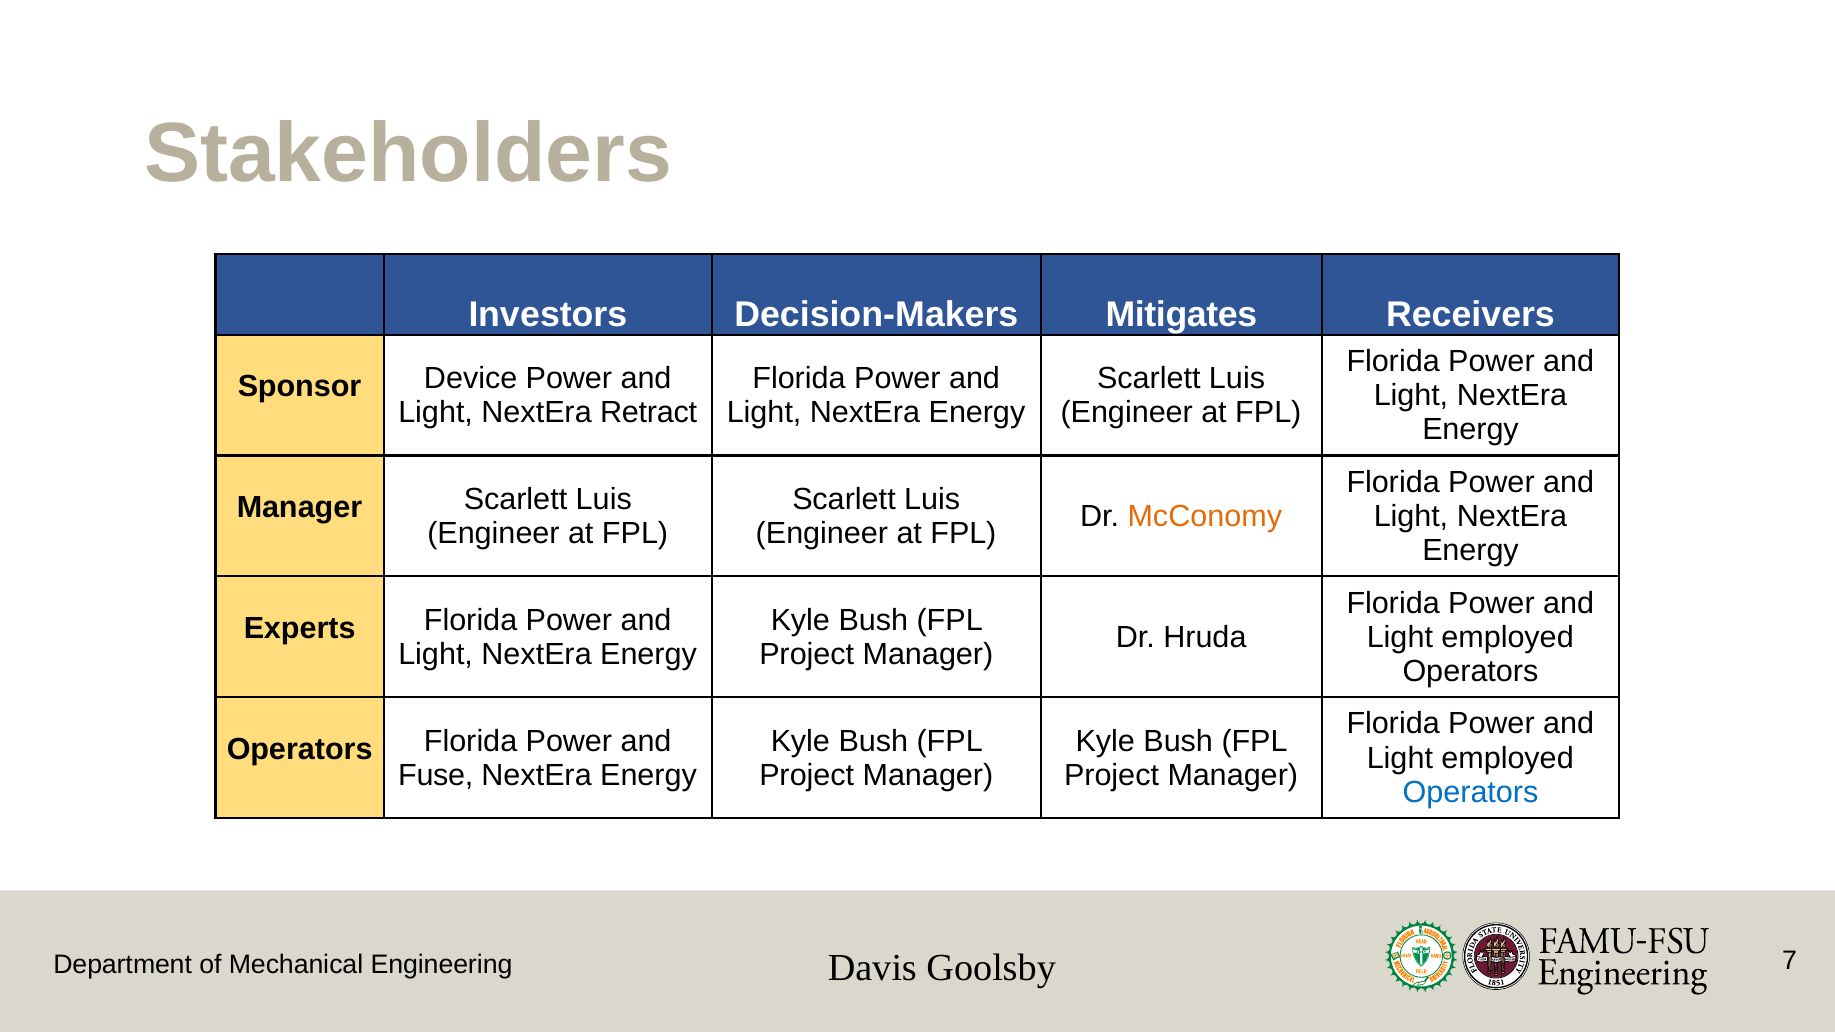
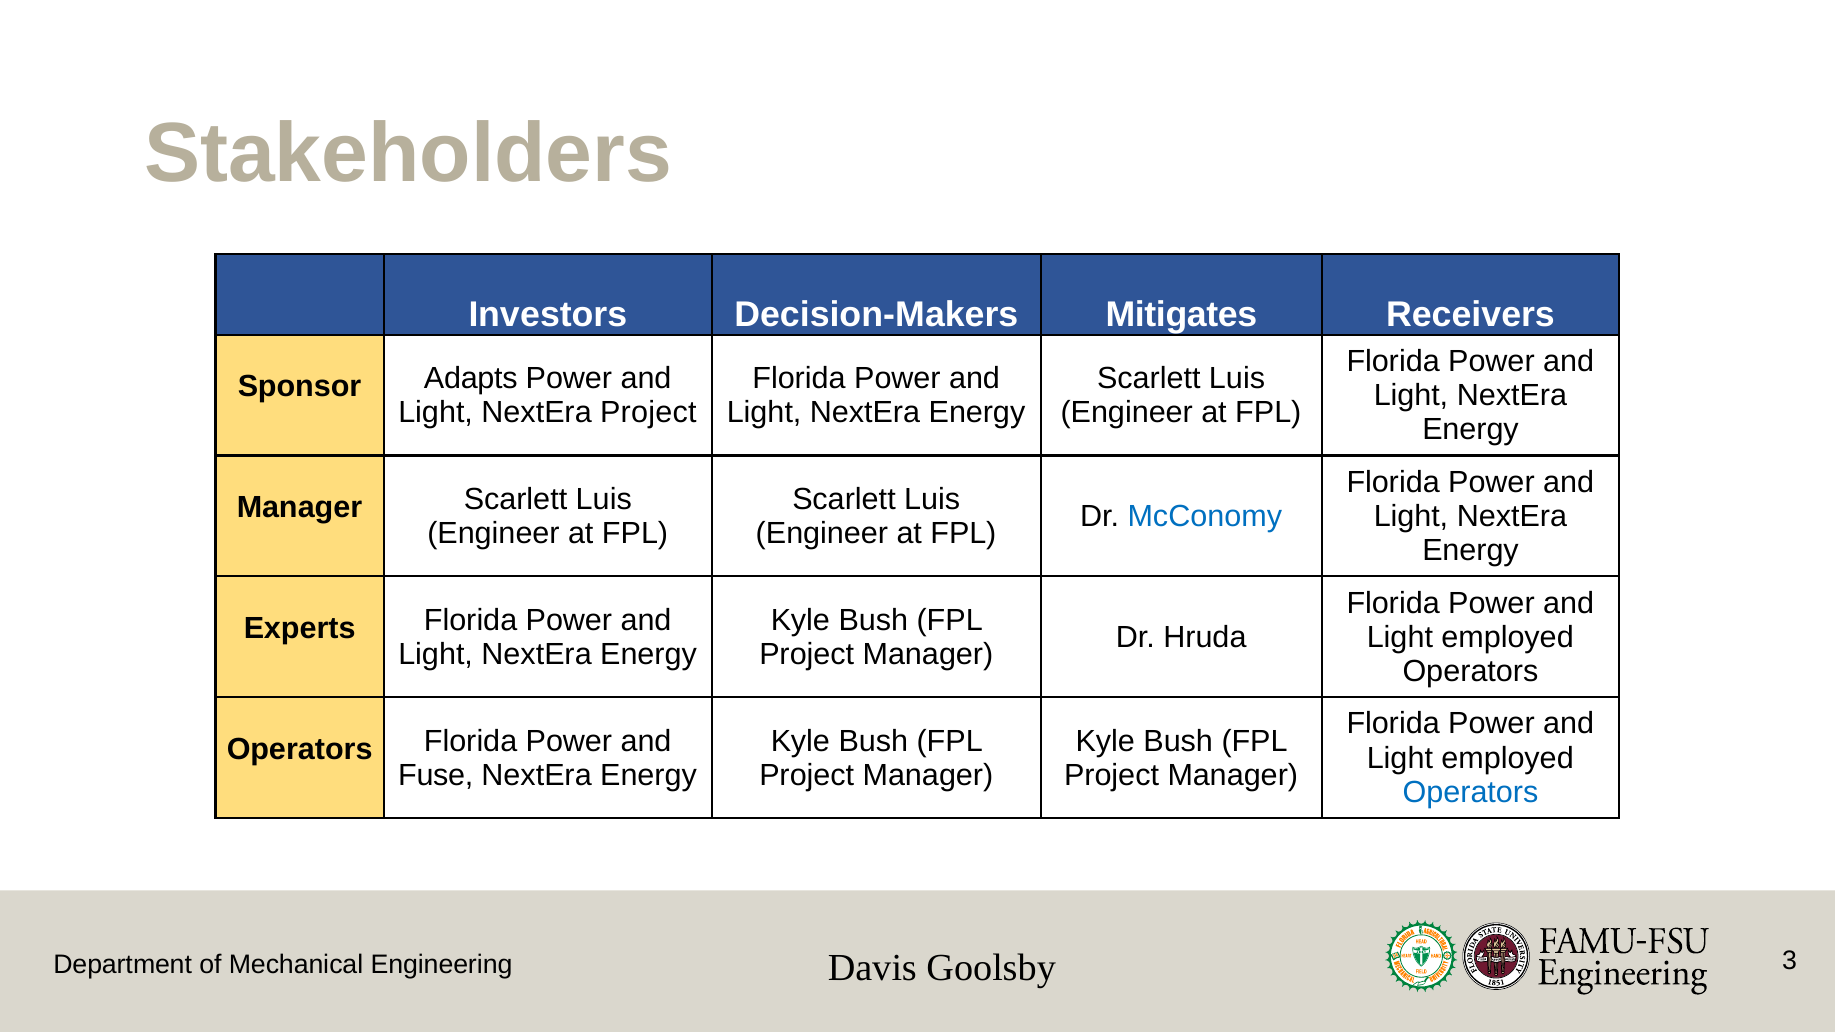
Device: Device -> Adapts
NextEra Retract: Retract -> Project
McConomy colour: orange -> blue
7: 7 -> 3
